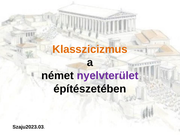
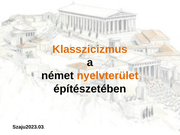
nyelvterület colour: purple -> orange
